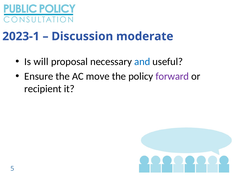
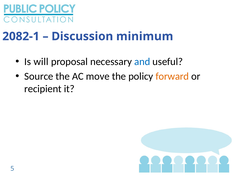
2023-1: 2023-1 -> 2082-1
moderate: moderate -> minimum
Ensure: Ensure -> Source
forward colour: purple -> orange
